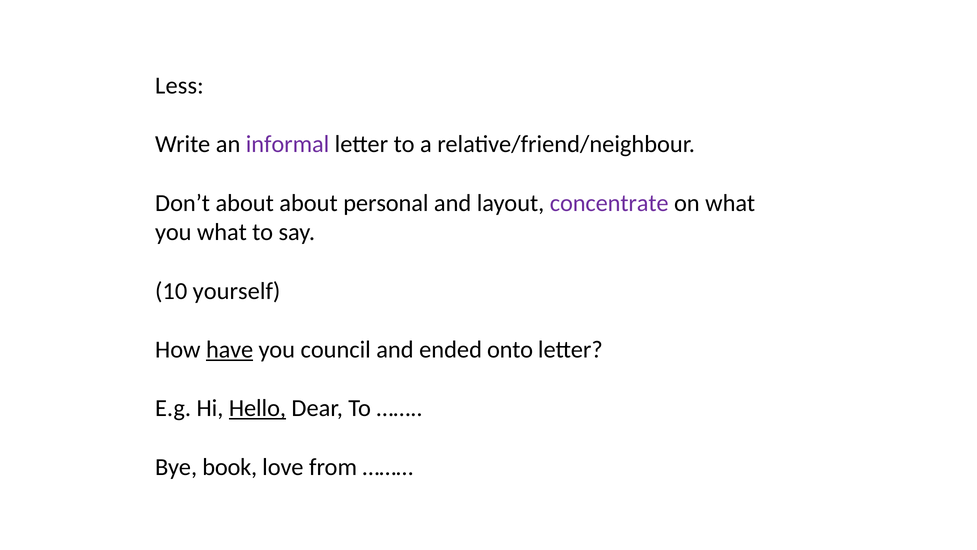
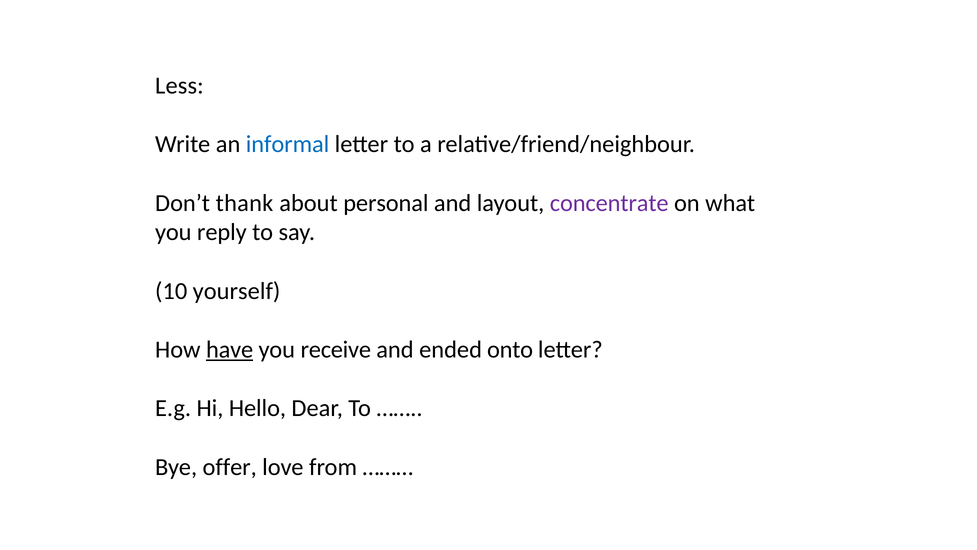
informal colour: purple -> blue
Don’t about: about -> thank
you what: what -> reply
council: council -> receive
Hello underline: present -> none
book: book -> offer
